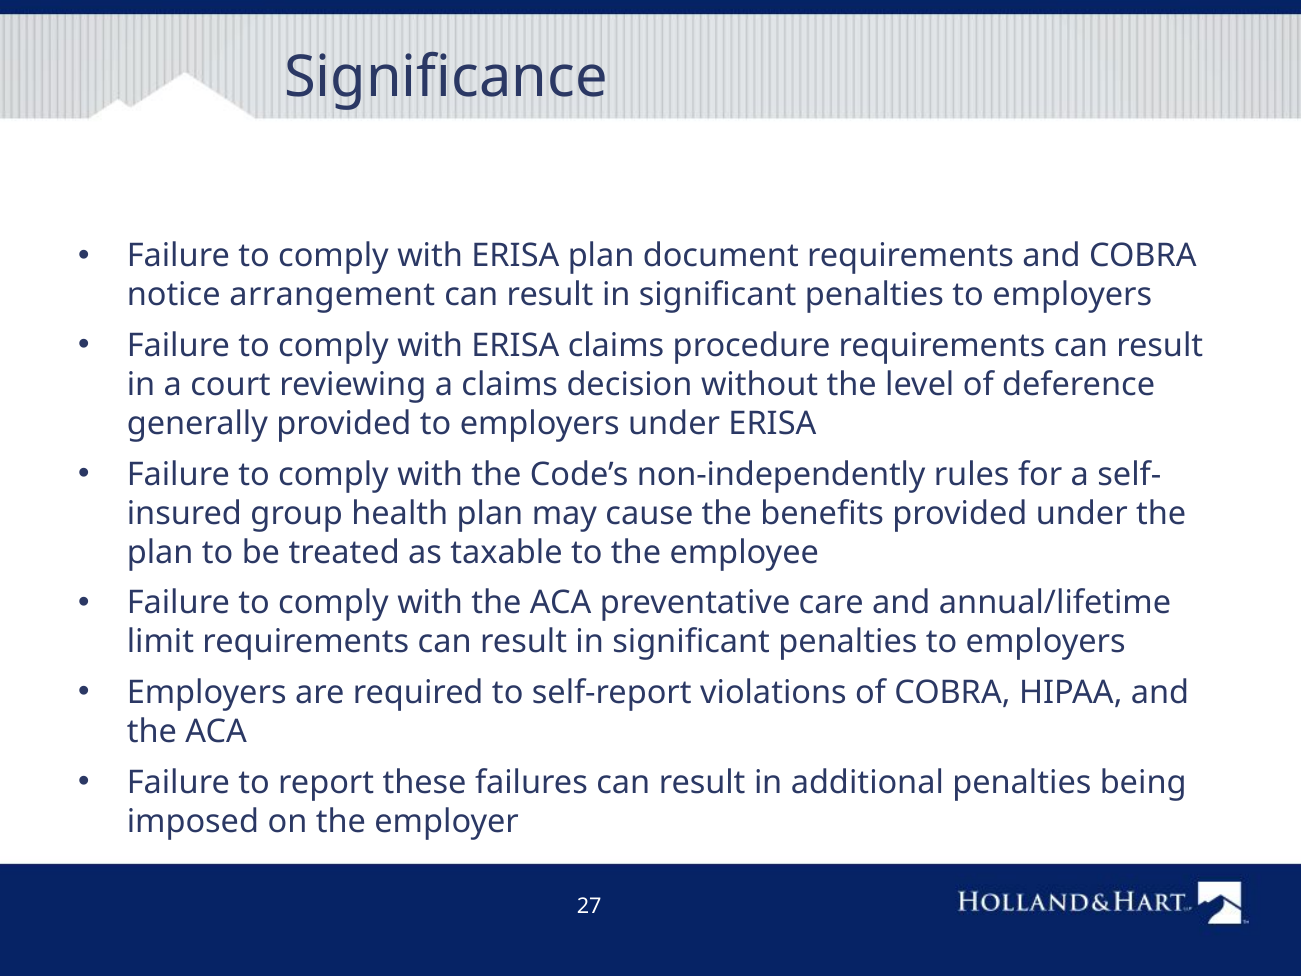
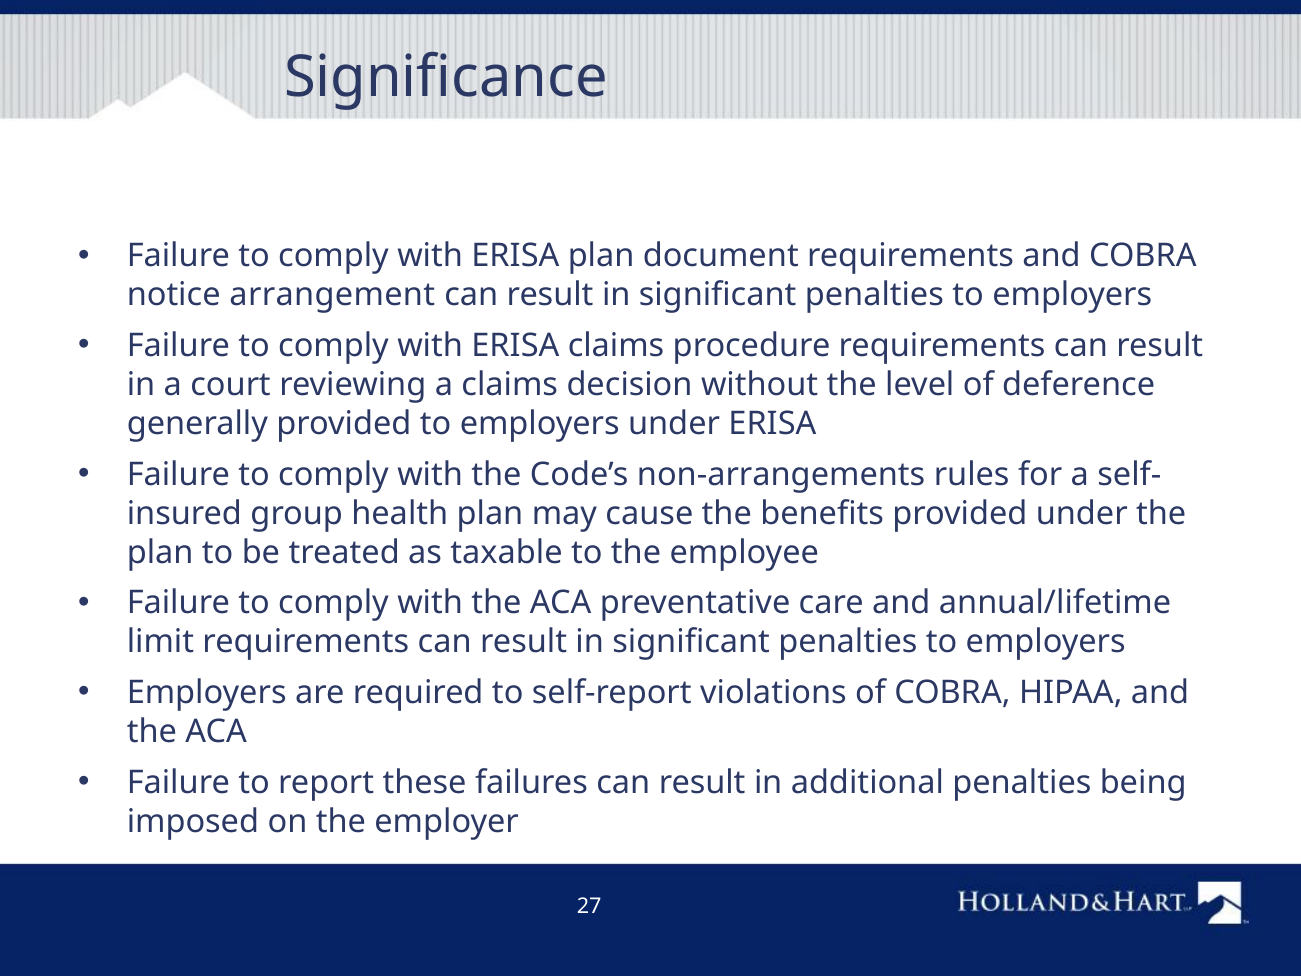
non-independently: non-independently -> non-arrangements
